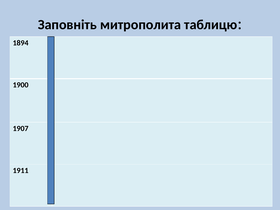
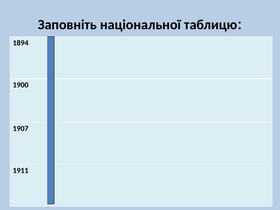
митрополита: митрополита -> національної
